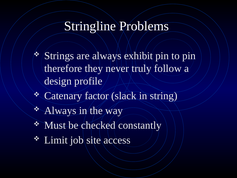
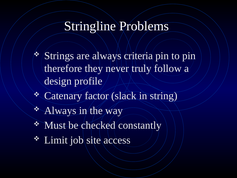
exhibit: exhibit -> criteria
